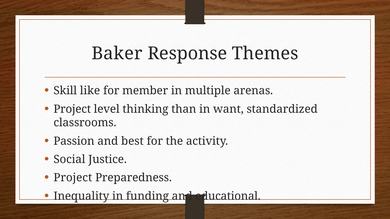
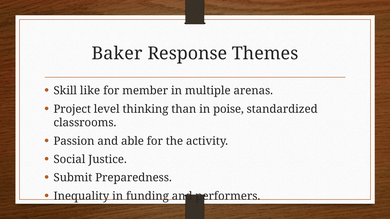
want: want -> poise
best: best -> able
Project at (73, 178): Project -> Submit
educational: educational -> performers
